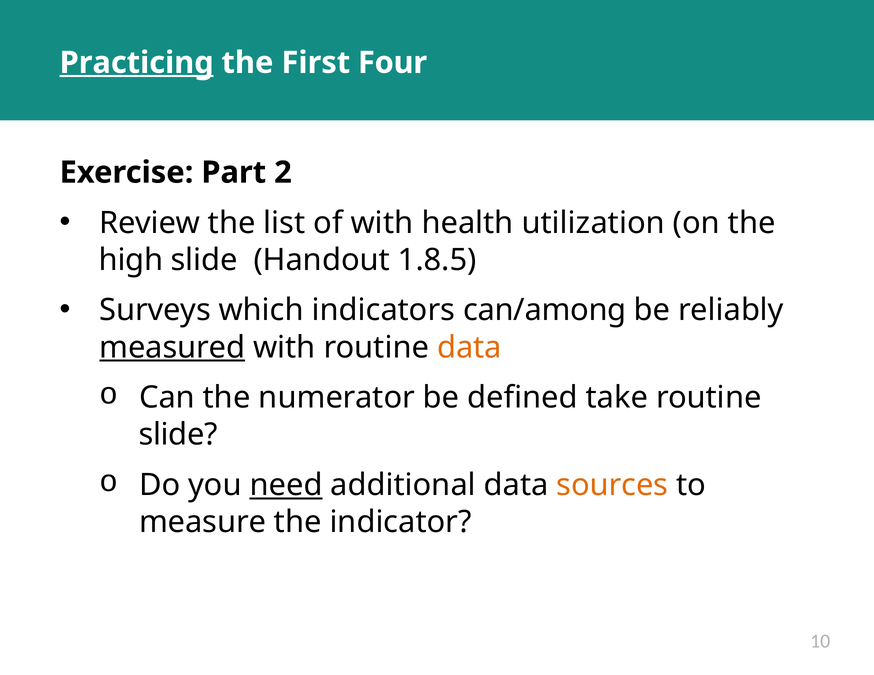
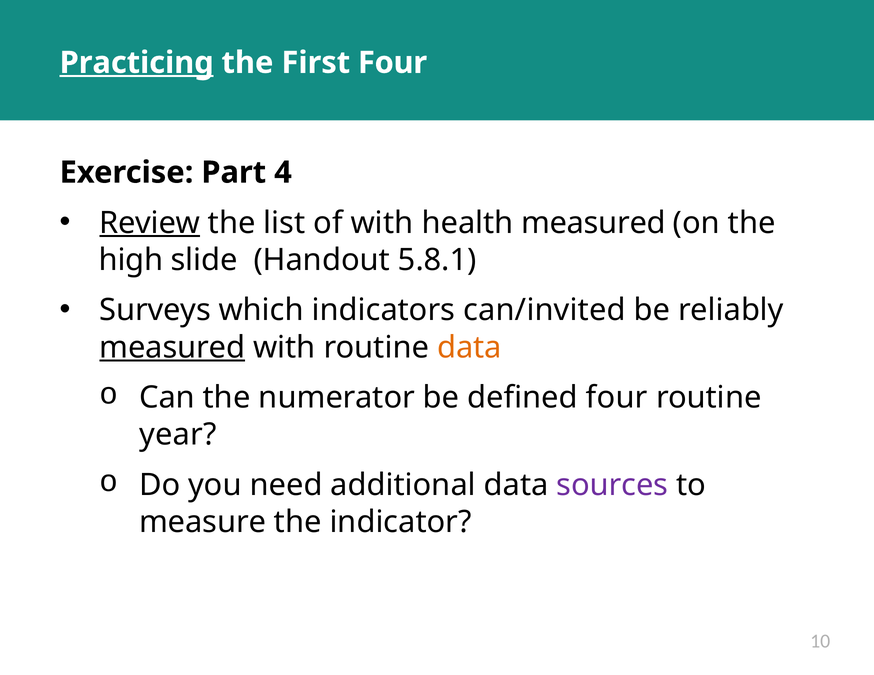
2: 2 -> 4
Review underline: none -> present
health utilization: utilization -> measured
1.8.5: 1.8.5 -> 5.8.1
can/among: can/among -> can/invited
defined take: take -> four
slide at (178, 435): slide -> year
need underline: present -> none
sources colour: orange -> purple
